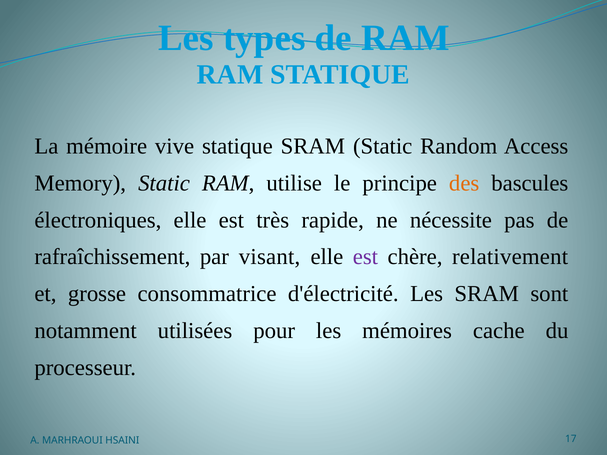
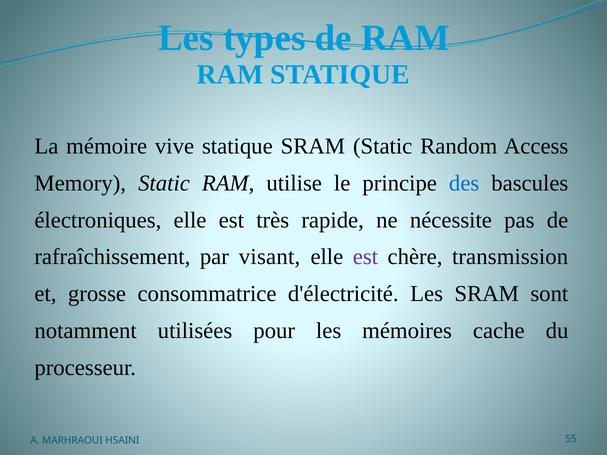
des colour: orange -> blue
relativement: relativement -> transmission
17: 17 -> 55
